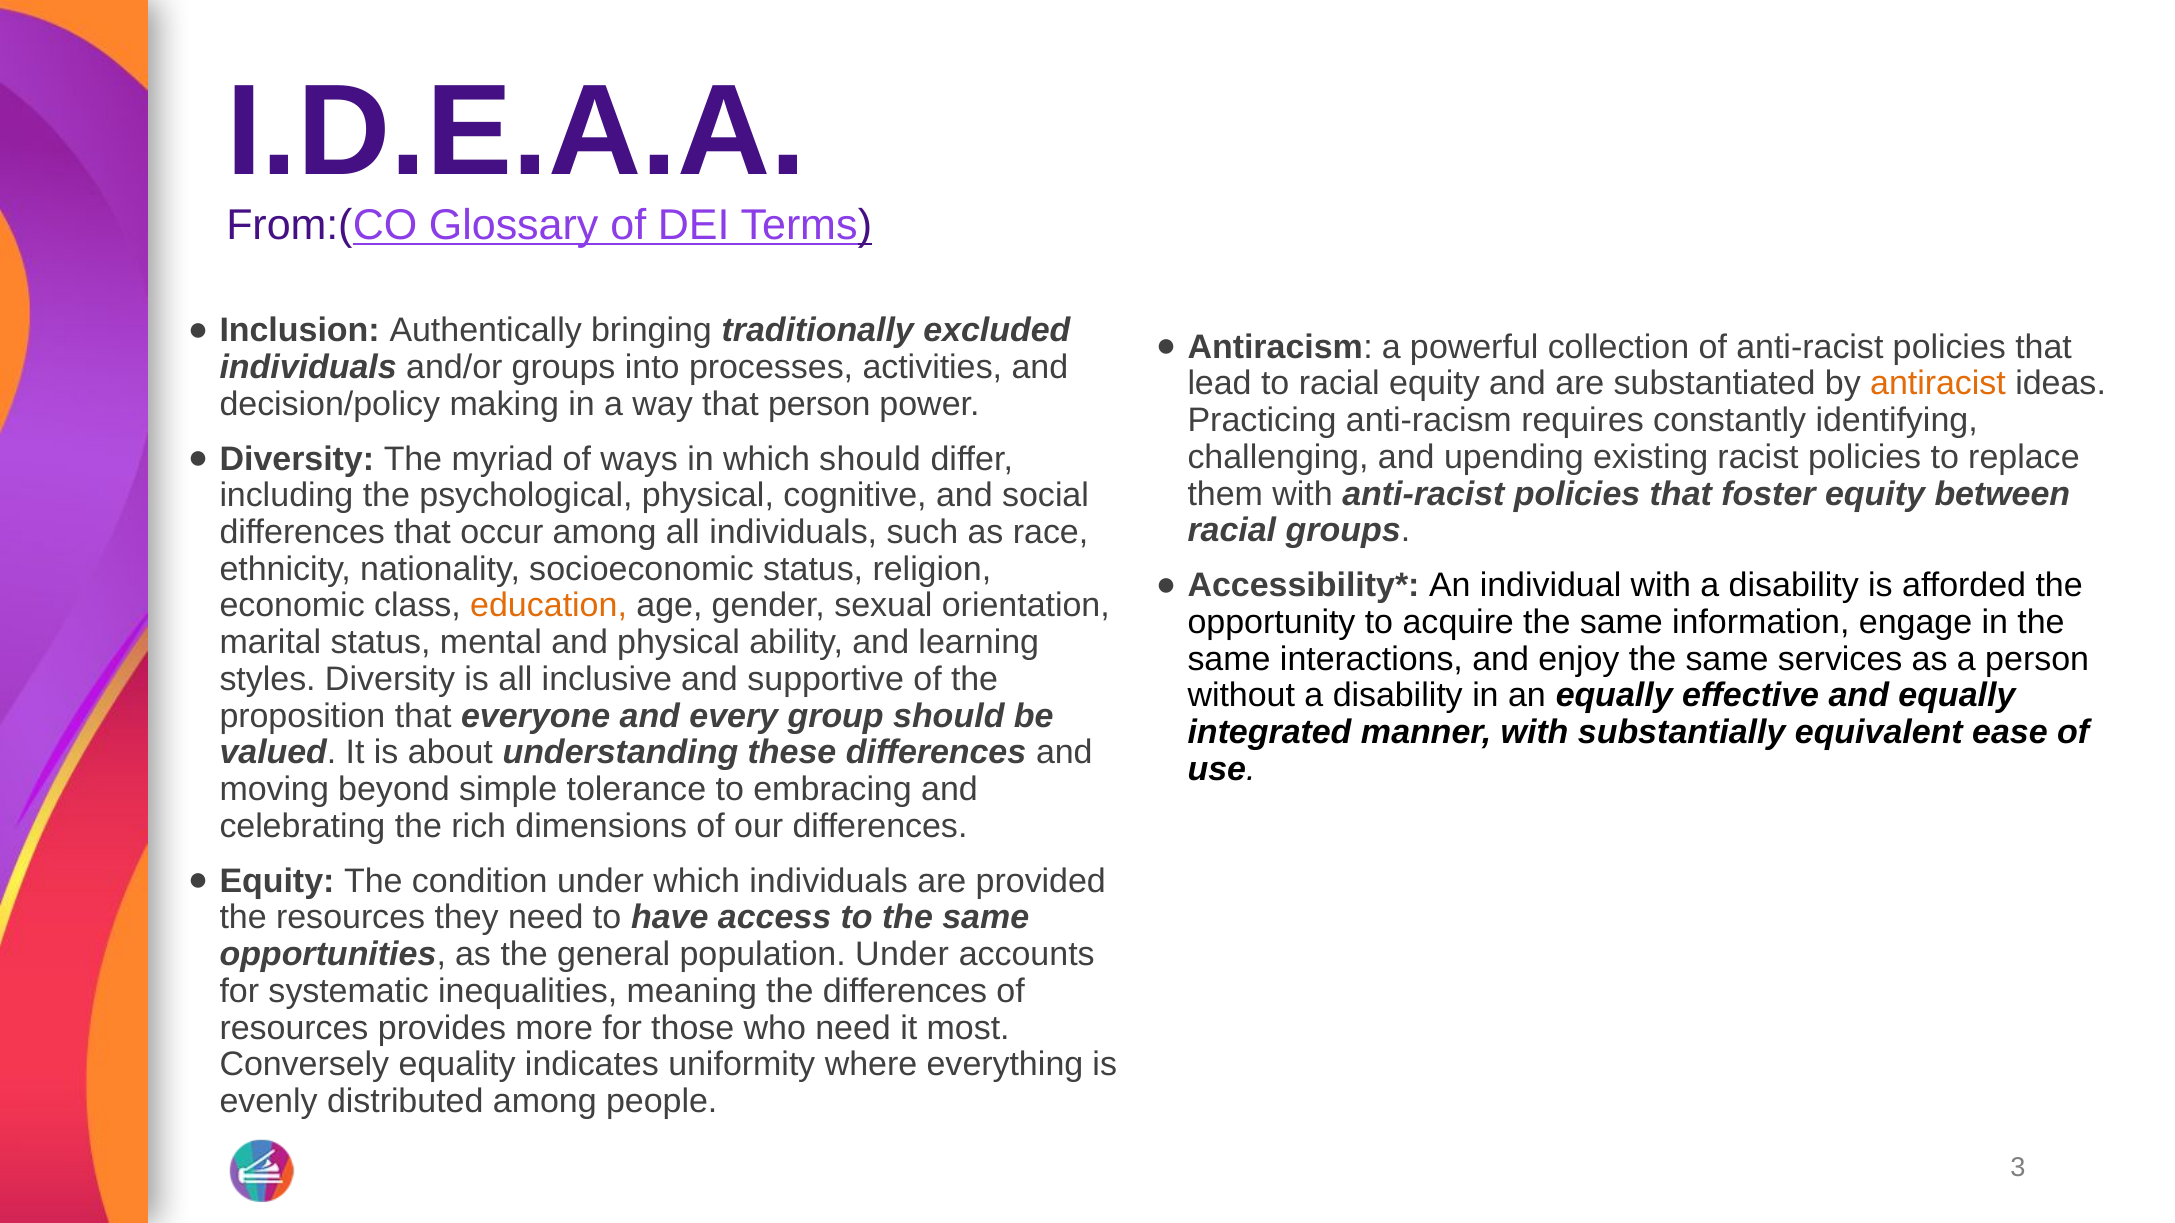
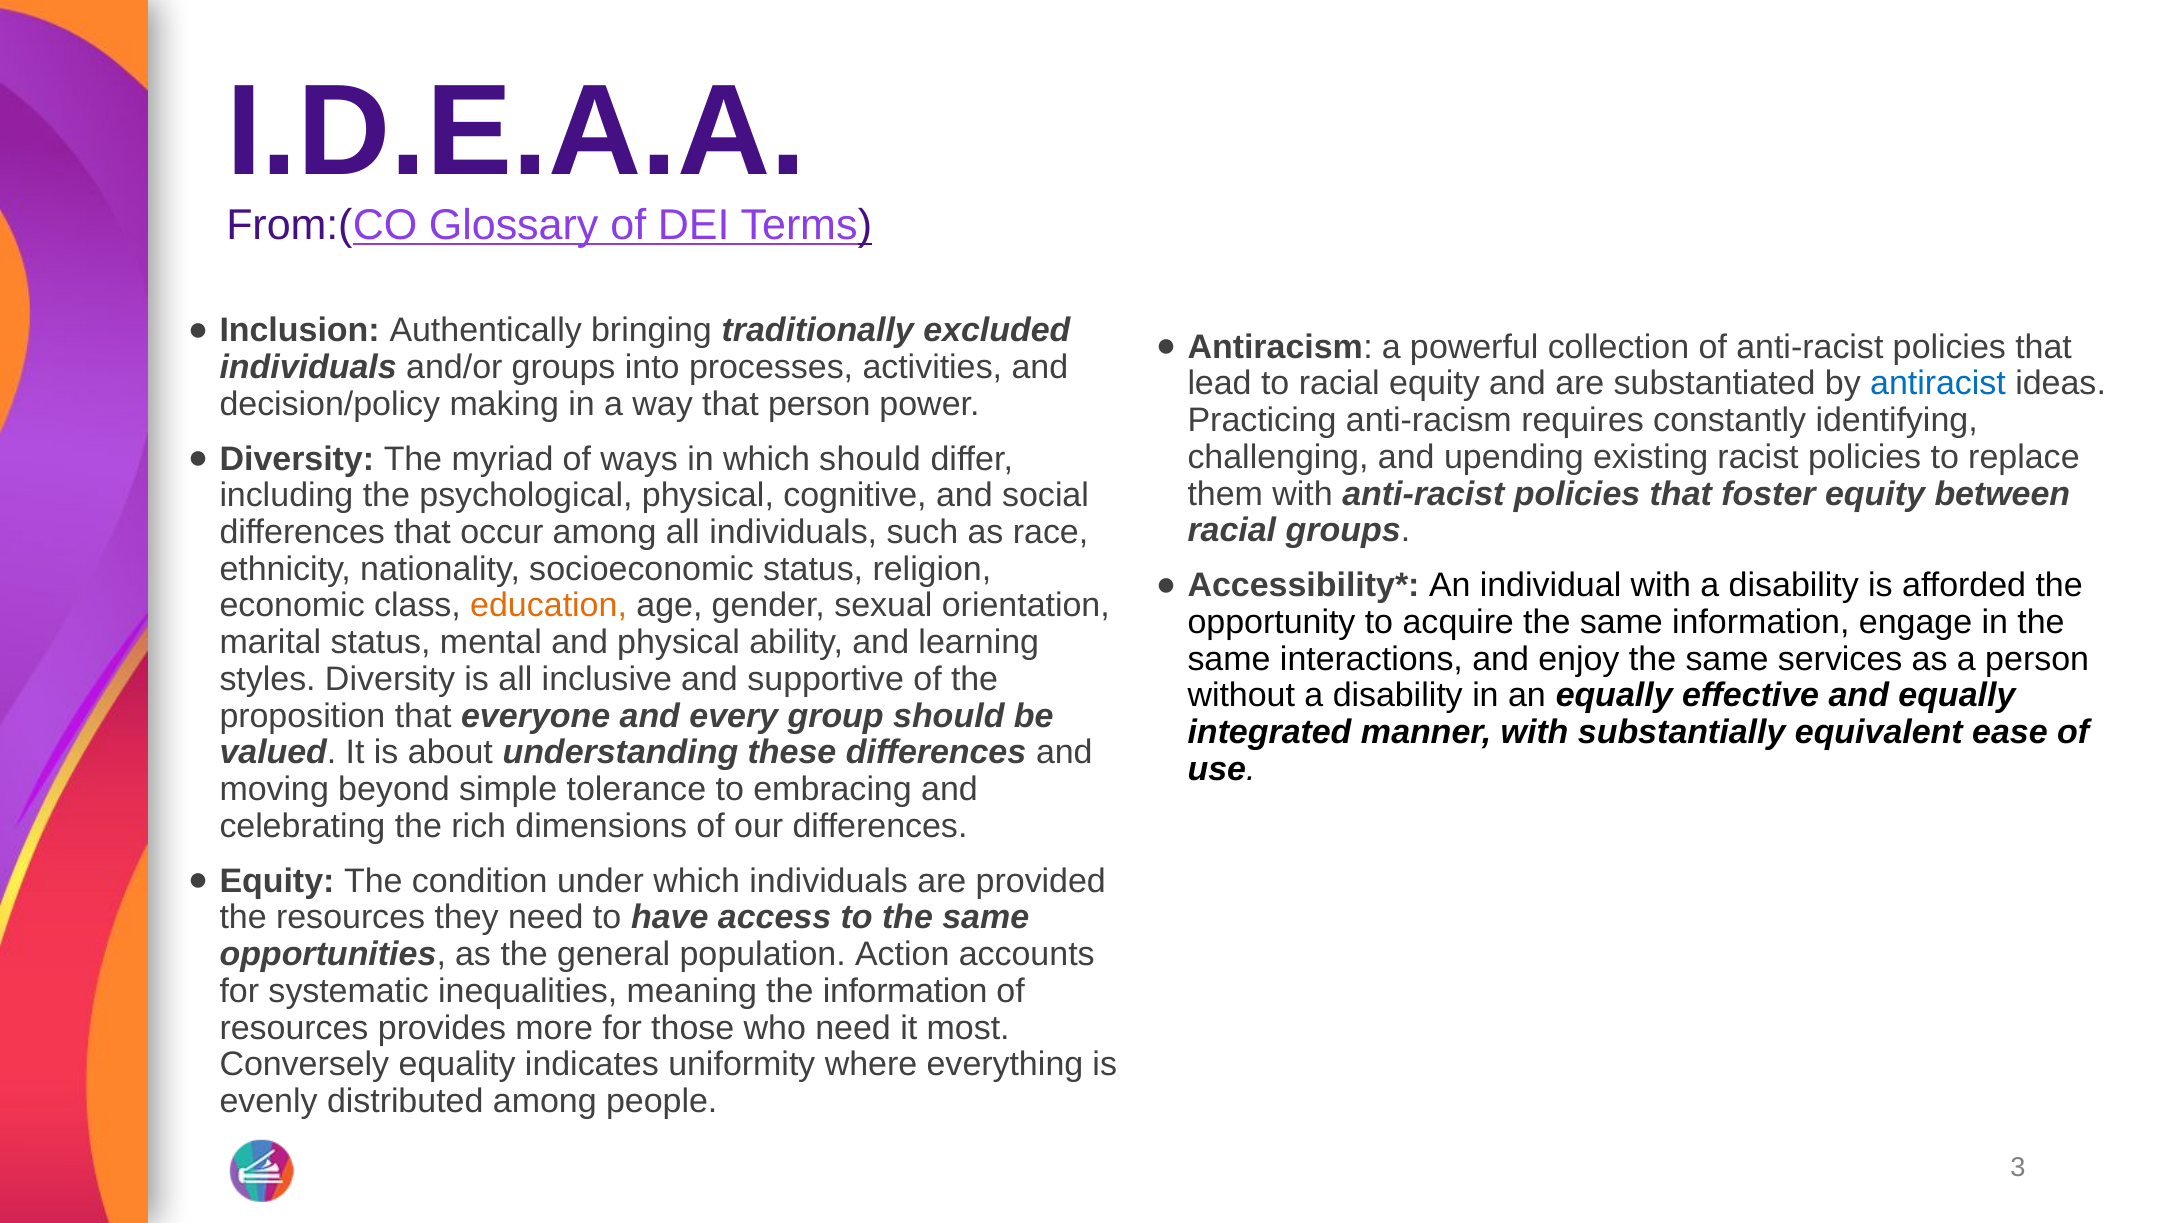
antiracist colour: orange -> blue
population Under: Under -> Action
the differences: differences -> information
